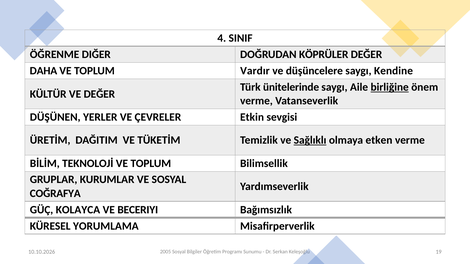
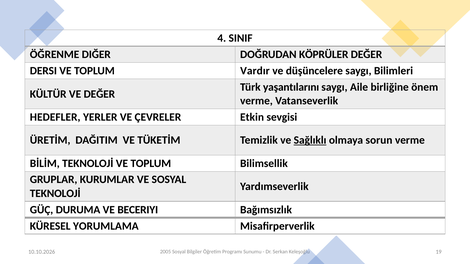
DAHA: DAHA -> DERSI
Kendine: Kendine -> Bilimleri
ünitelerinde: ünitelerinde -> yaşantılarını
birliğine underline: present -> none
DÜŞÜNEN: DÜŞÜNEN -> HEDEFLER
etken: etken -> sorun
COĞRAFYA at (55, 194): COĞRAFYA -> TEKNOLOJİ
KOLAYCA: KOLAYCA -> DURUMA
